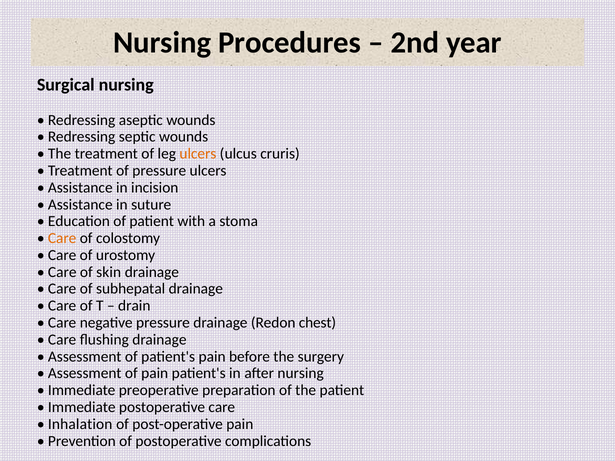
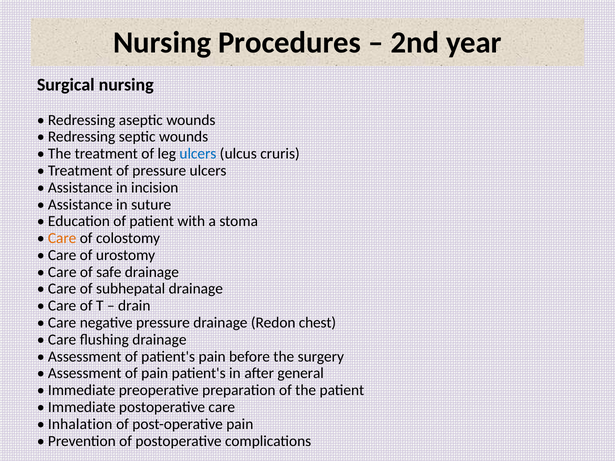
ulcers at (198, 154) colour: orange -> blue
skin: skin -> safe
after nursing: nursing -> general
